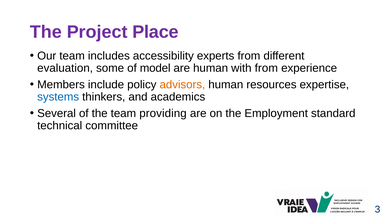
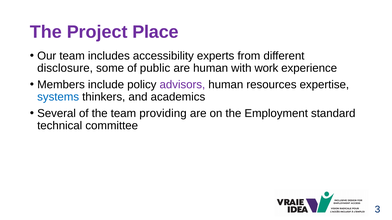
evaluation: evaluation -> disclosure
model: model -> public
with from: from -> work
advisors colour: orange -> purple
